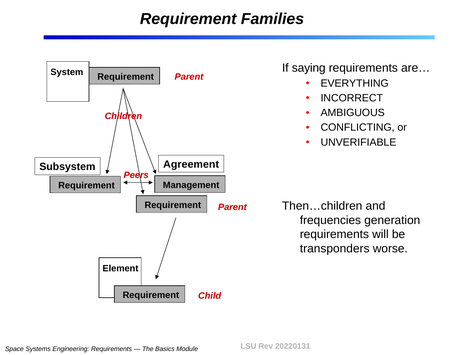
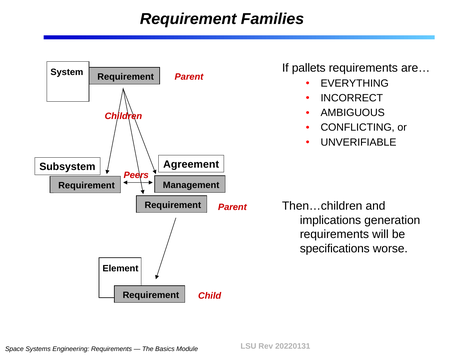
saying: saying -> pallets
frequencies: frequencies -> implications
transponders: transponders -> specifications
